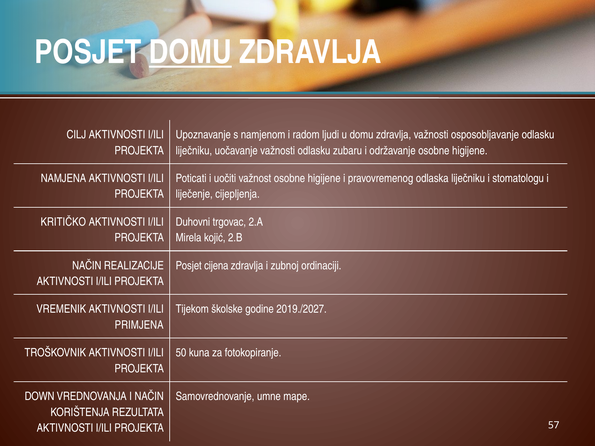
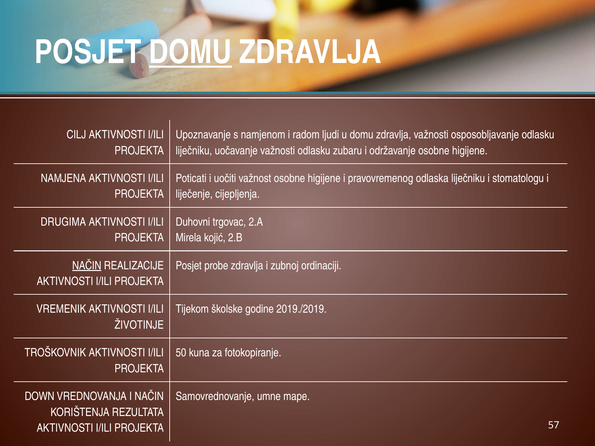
KRITIČKO: KRITIČKO -> DRUGIMA
NAČIN at (87, 266) underline: none -> present
cijena: cijena -> probe
2019./2027: 2019./2027 -> 2019./2019
PRIMJENA: PRIMJENA -> ŽIVOTINJE
